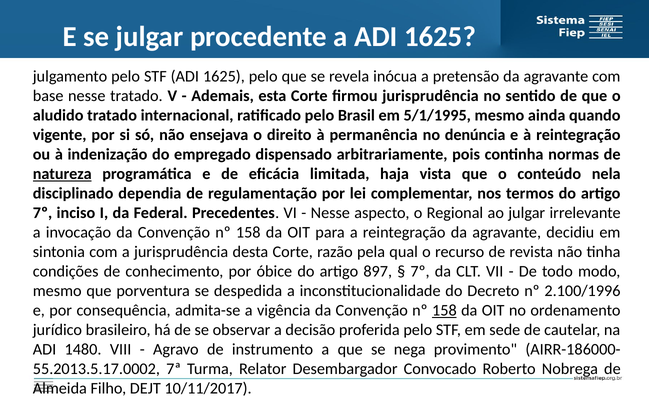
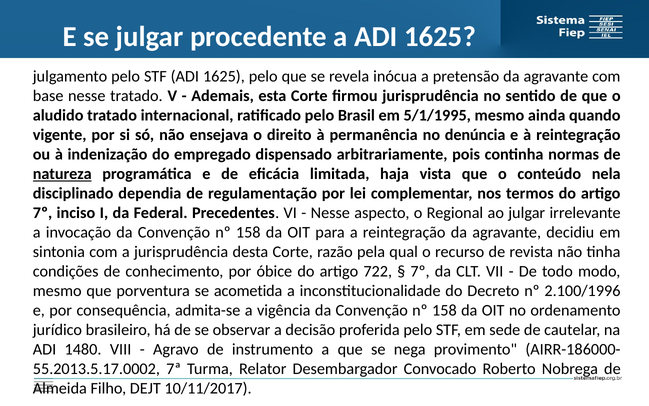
897: 897 -> 722
despedida: despedida -> acometida
158 at (444, 310) underline: present -> none
